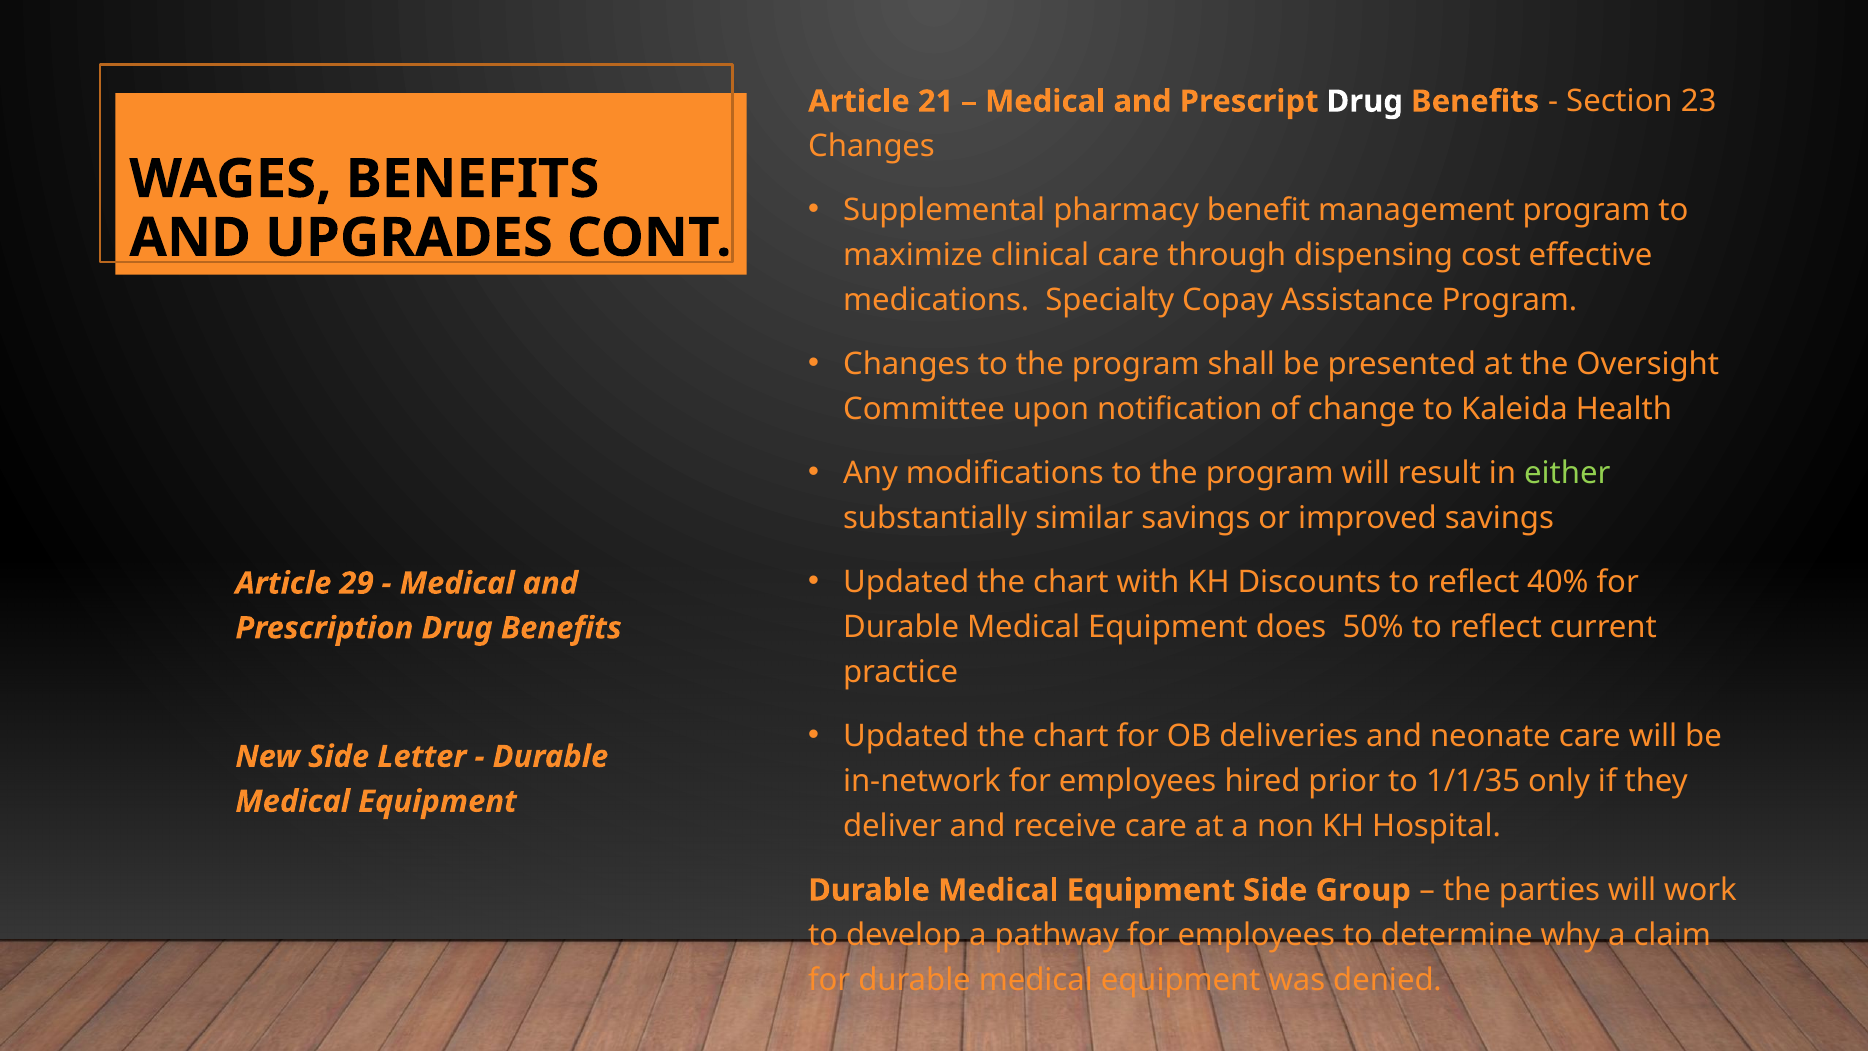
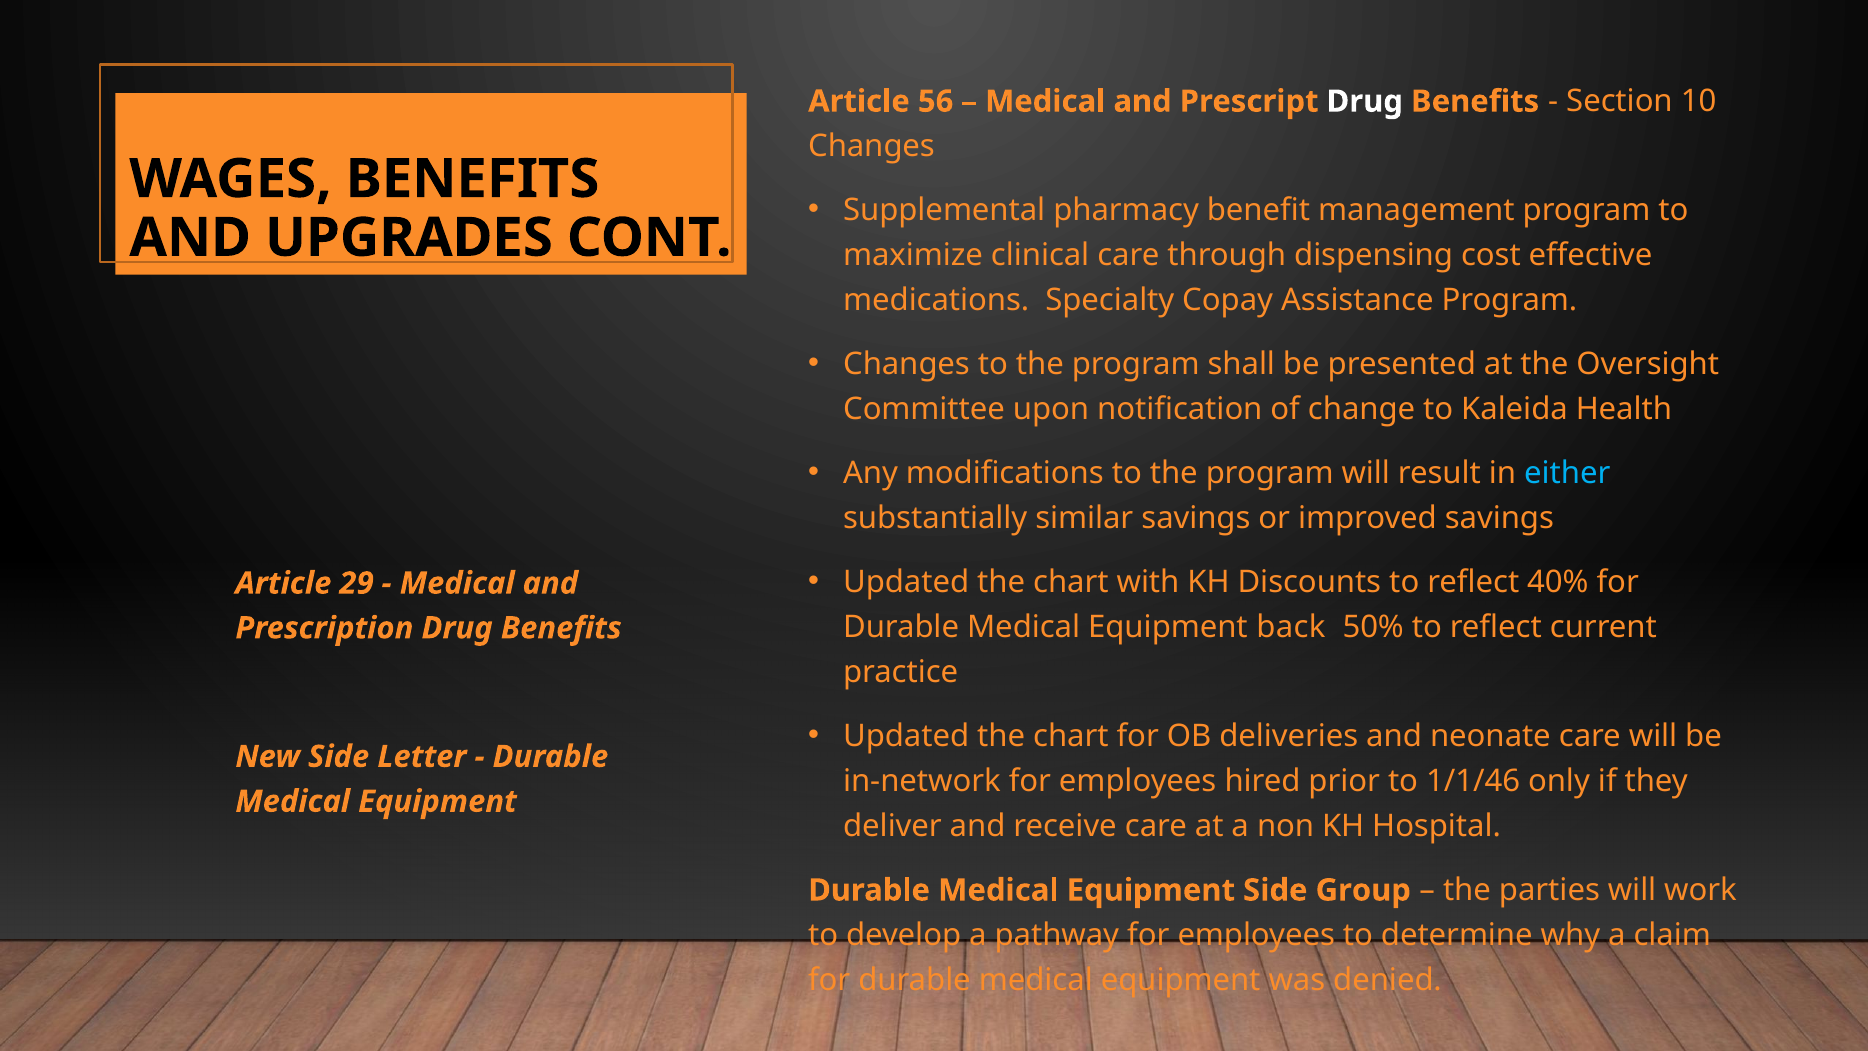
21: 21 -> 56
23: 23 -> 10
either colour: light green -> light blue
does: does -> back
1/1/35: 1/1/35 -> 1/1/46
